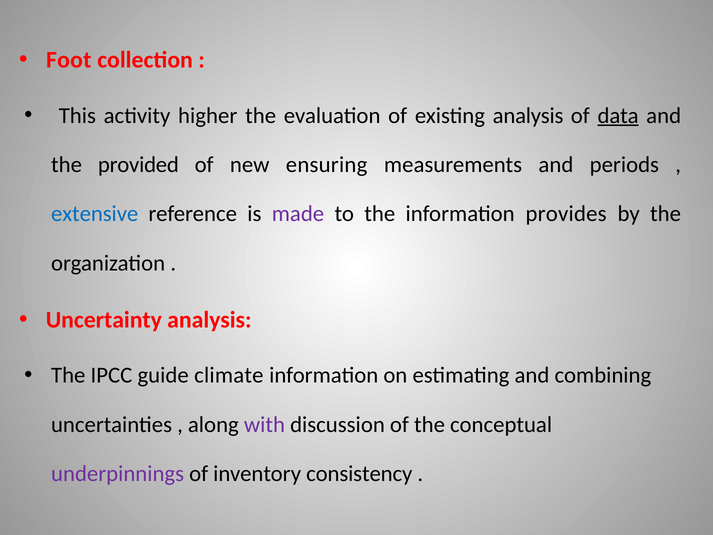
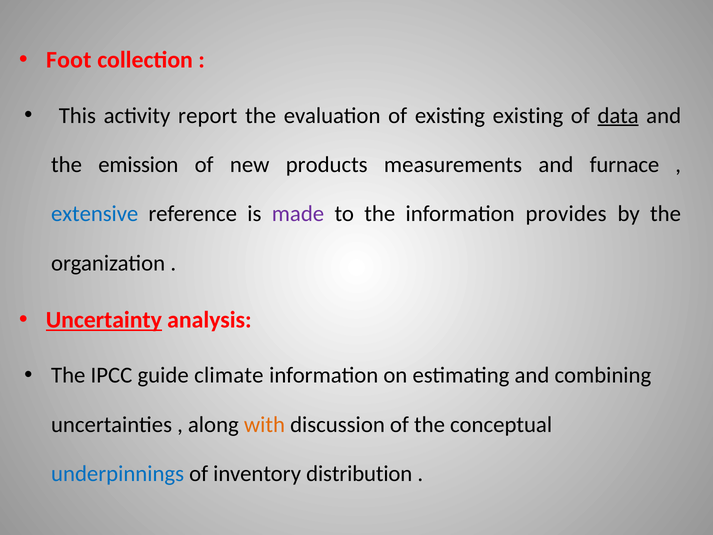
higher: higher -> report
existing analysis: analysis -> existing
provided: provided -> emission
ensuring: ensuring -> products
periods: periods -> furnace
Uncertainty underline: none -> present
with colour: purple -> orange
underpinnings colour: purple -> blue
consistency: consistency -> distribution
